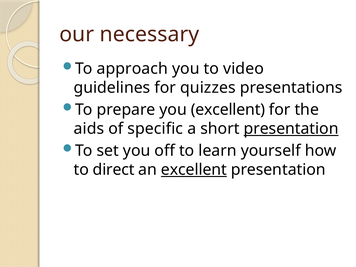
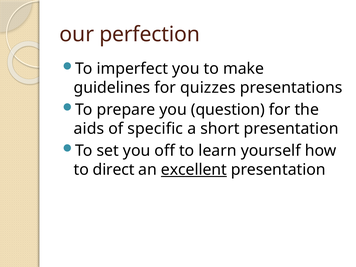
necessary: necessary -> perfection
approach: approach -> imperfect
video: video -> make
you excellent: excellent -> question
presentation at (291, 129) underline: present -> none
